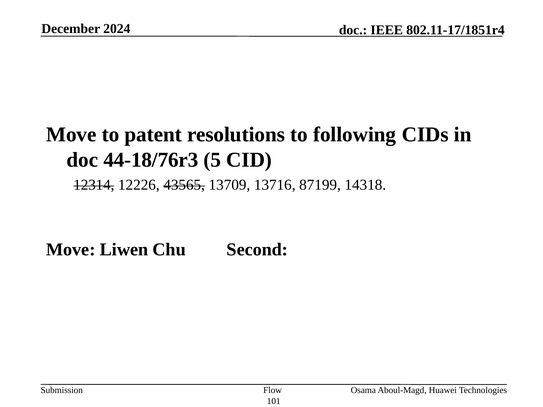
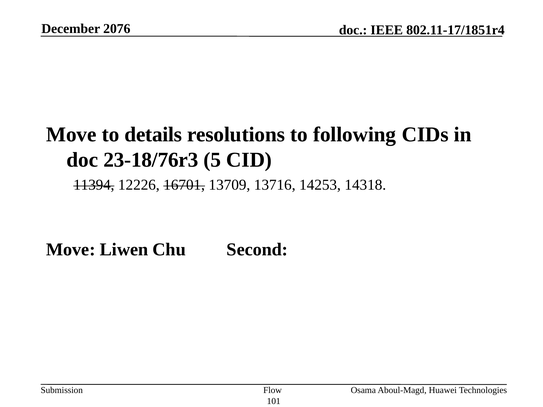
2024: 2024 -> 2076
patent: patent -> details
44-18/76r3: 44-18/76r3 -> 23-18/76r3
12314: 12314 -> 11394
43565: 43565 -> 16701
87199: 87199 -> 14253
